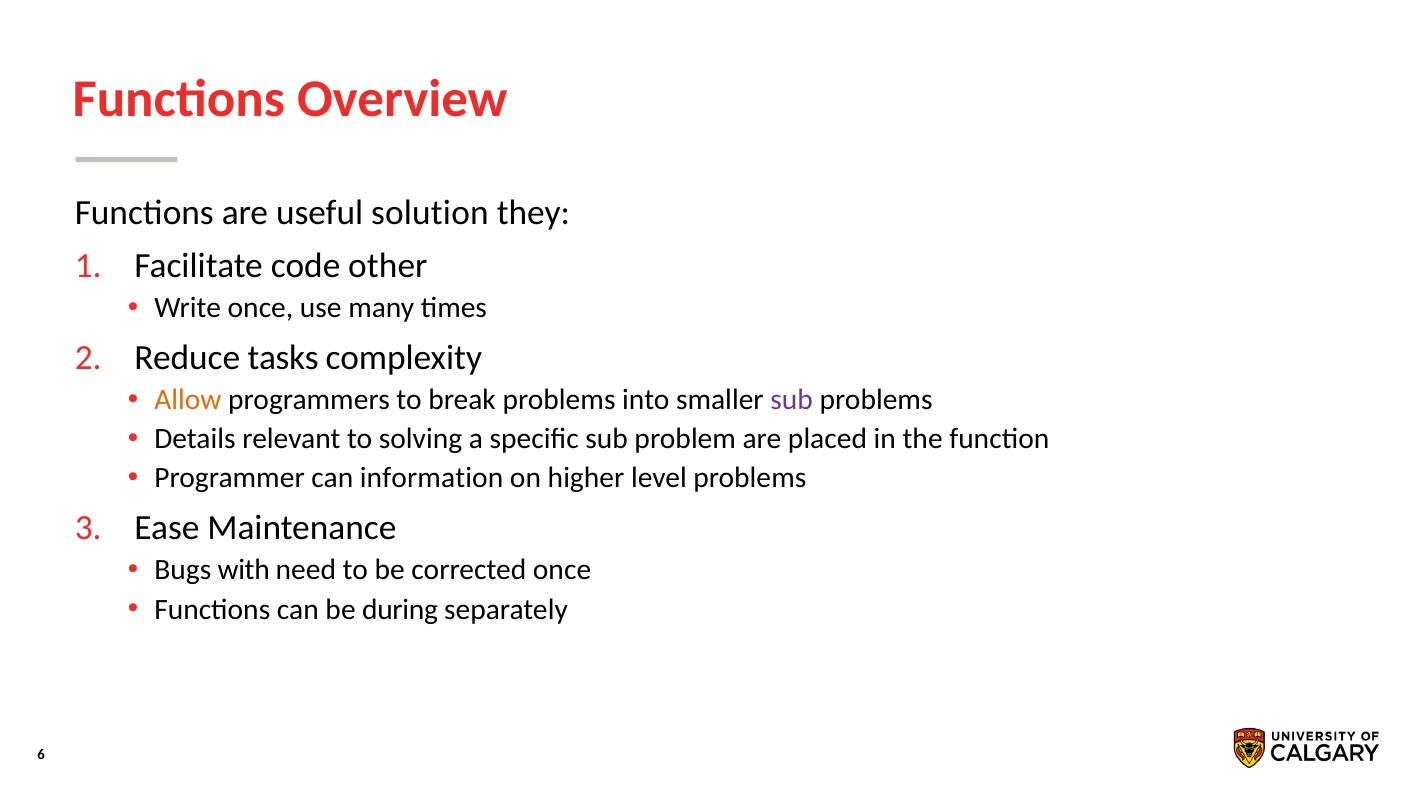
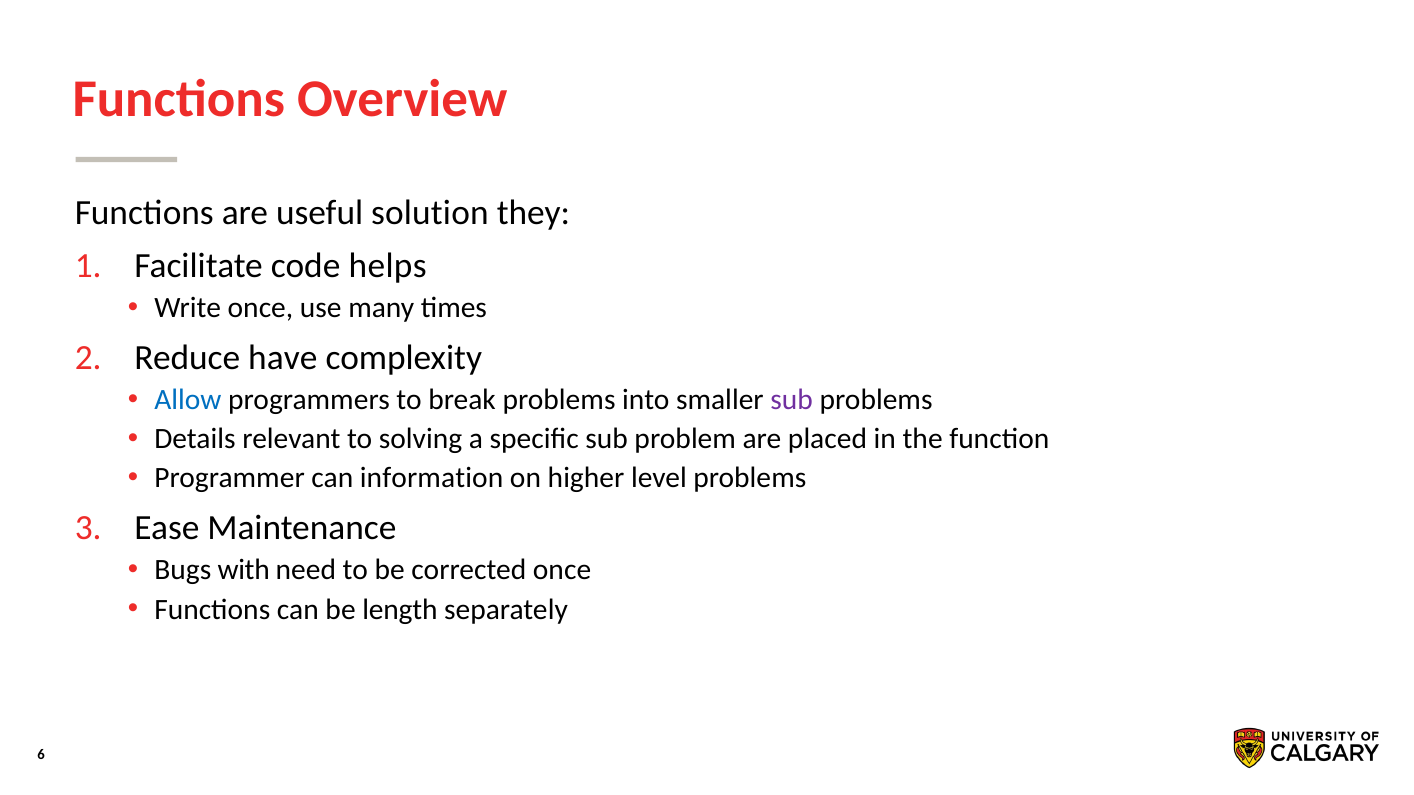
other: other -> helps
tasks: tasks -> have
Allow colour: orange -> blue
during: during -> length
